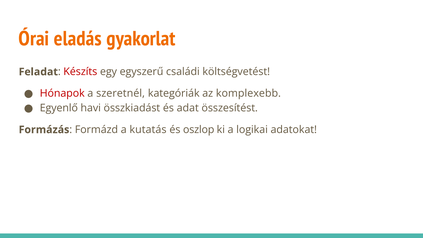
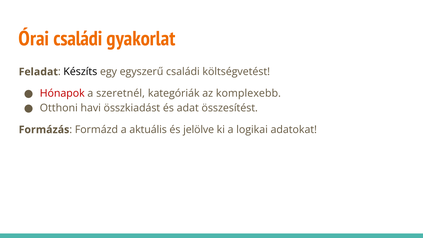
Órai eladás: eladás -> családi
Készíts colour: red -> black
Egyenlő: Egyenlő -> Otthoni
kutatás: kutatás -> aktuális
oszlop: oszlop -> jelölve
